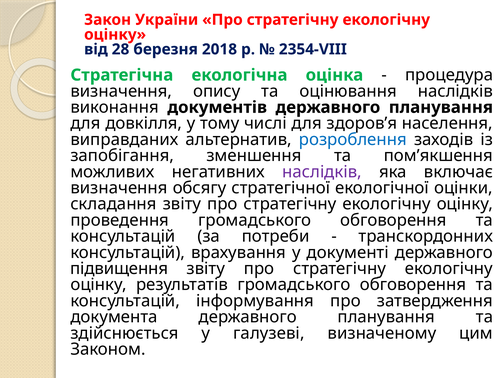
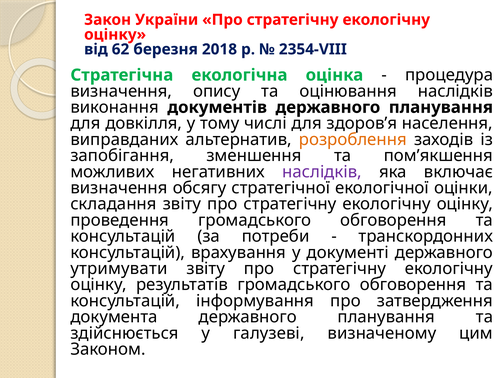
28: 28 -> 62
розроблення colour: blue -> orange
підвищення: підвищення -> утримувати
